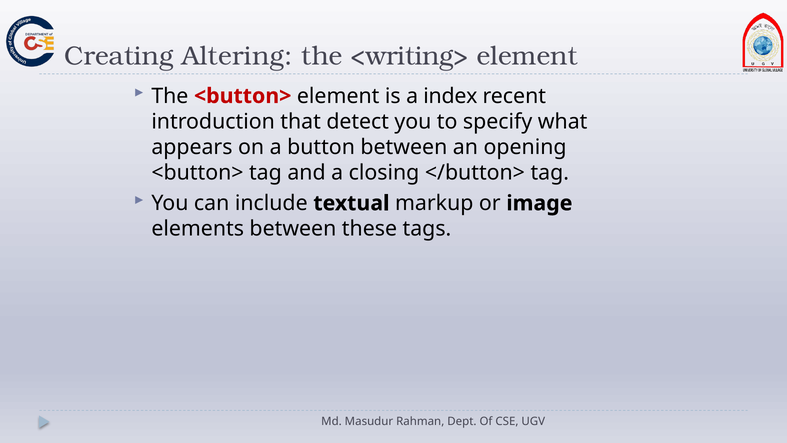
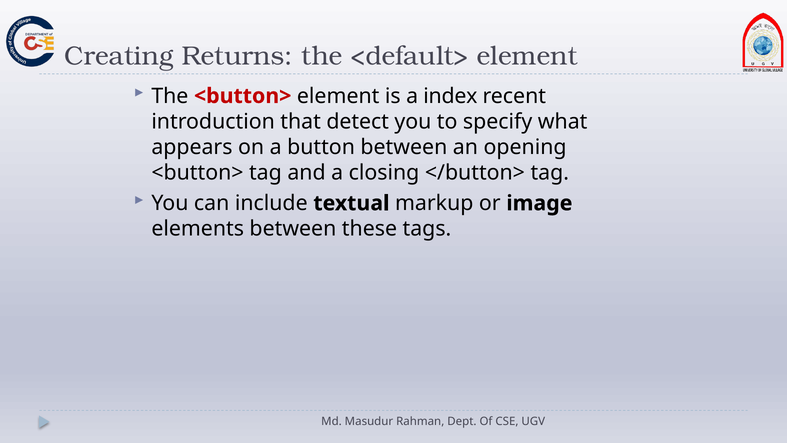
Altering: Altering -> Returns
<writing>: <writing> -> <default>
